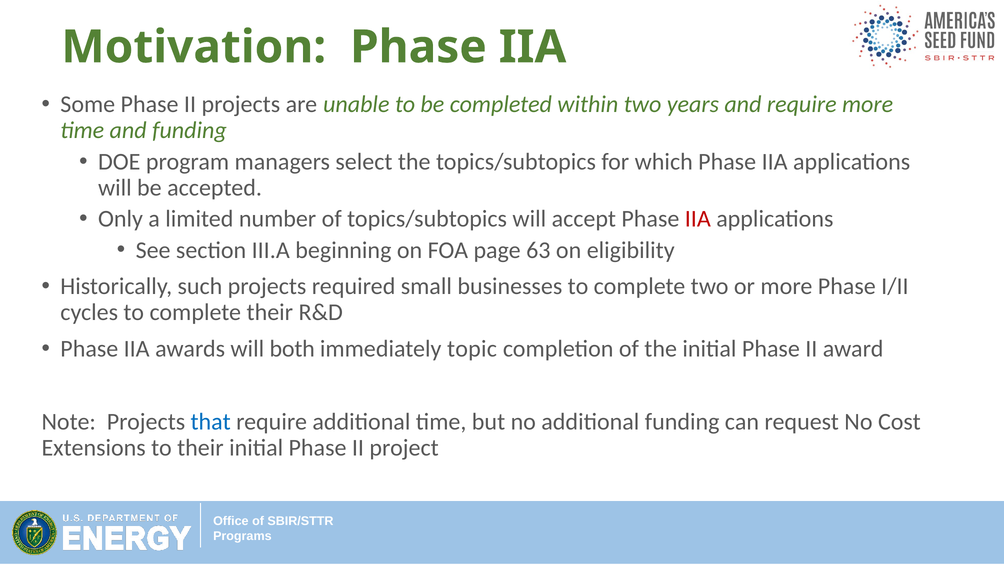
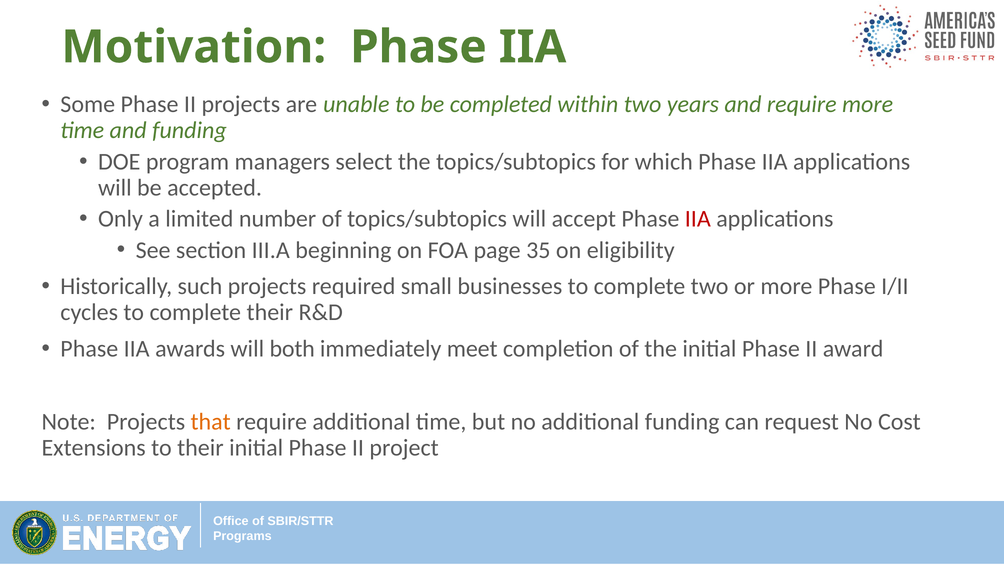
63: 63 -> 35
topic: topic -> meet
that colour: blue -> orange
